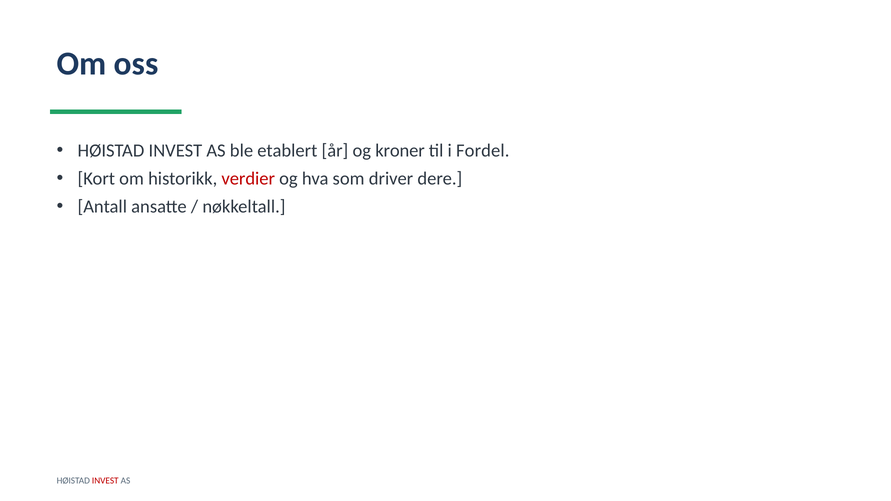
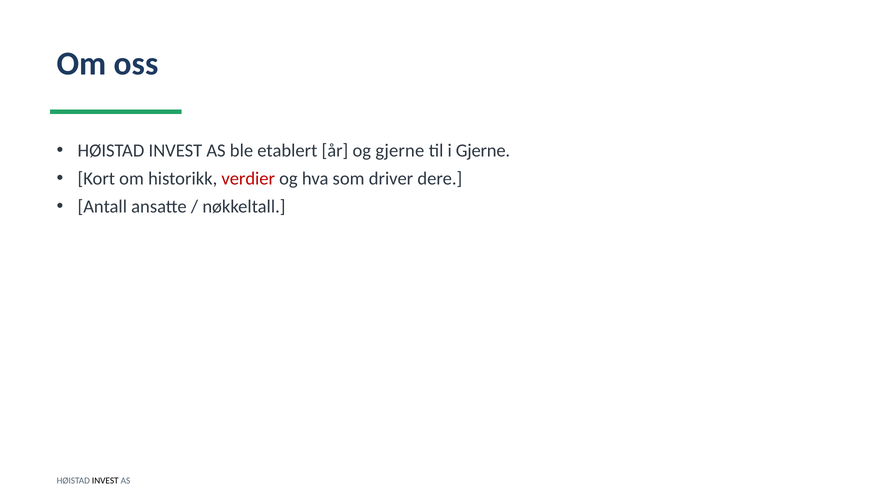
og kroner: kroner -> gjerne
i Fordel: Fordel -> Gjerne
INVEST at (105, 481) colour: red -> black
